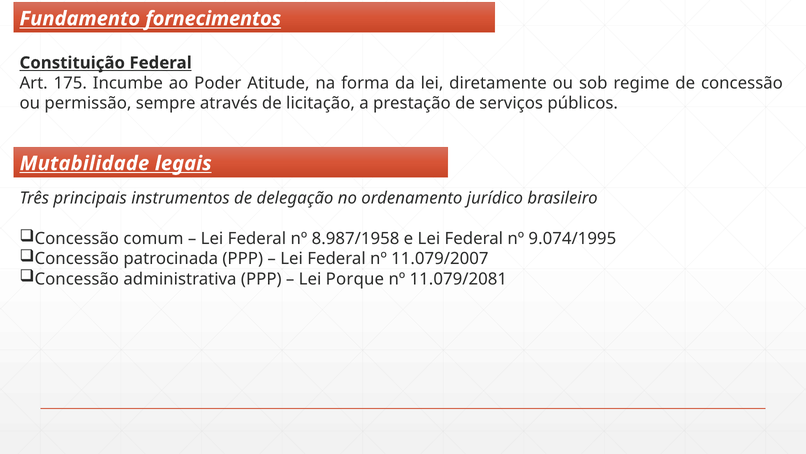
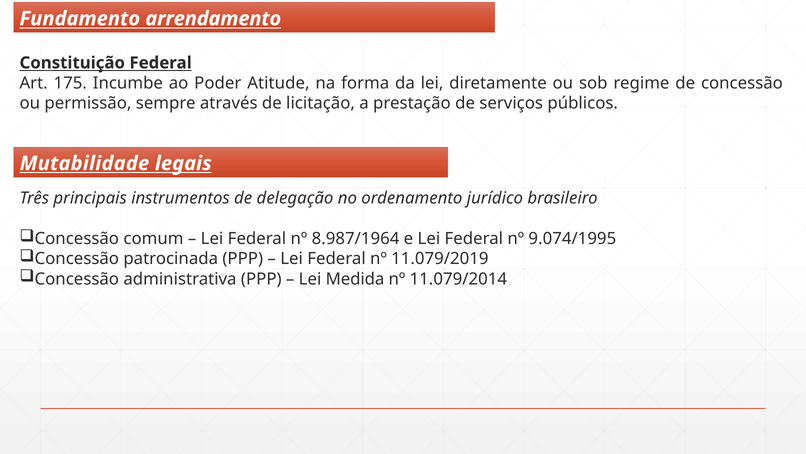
fornecimentos: fornecimentos -> arrendamento
8.987/1958: 8.987/1958 -> 8.987/1964
11.079/2007: 11.079/2007 -> 11.079/2019
Porque: Porque -> Medida
11.079/2081: 11.079/2081 -> 11.079/2014
